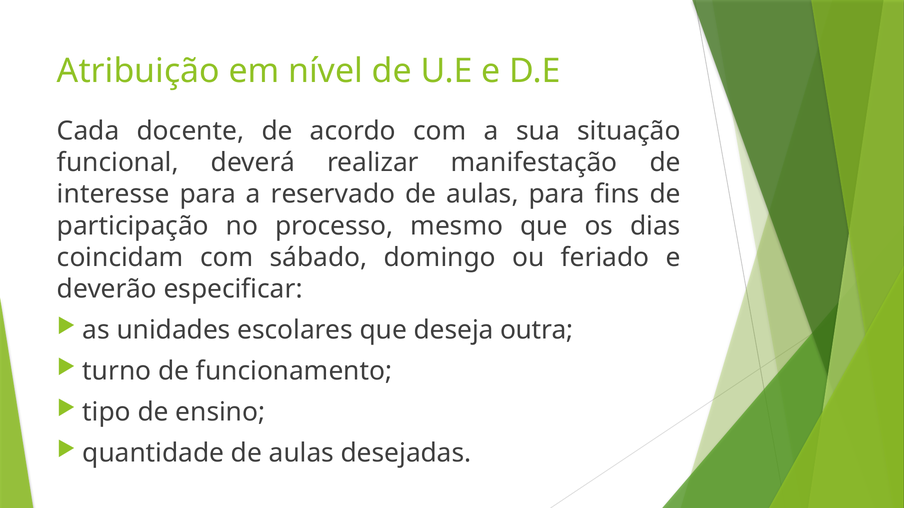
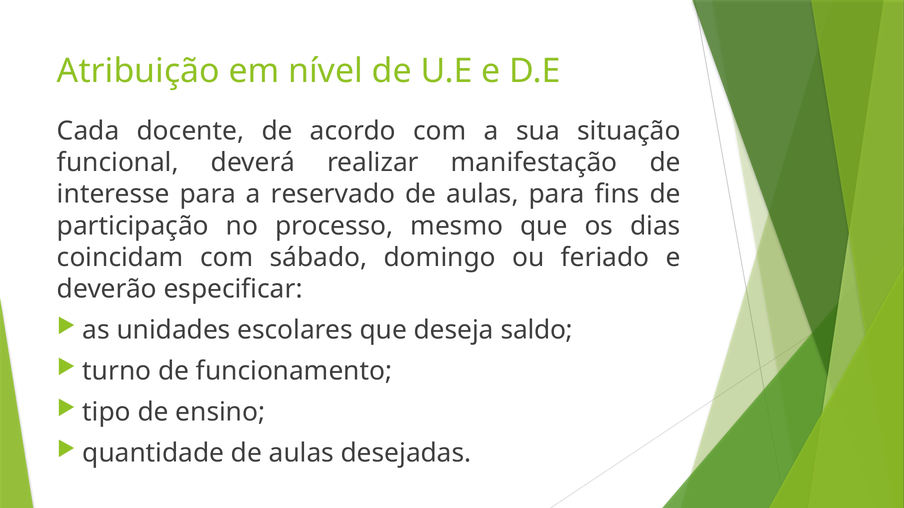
outra: outra -> saldo
